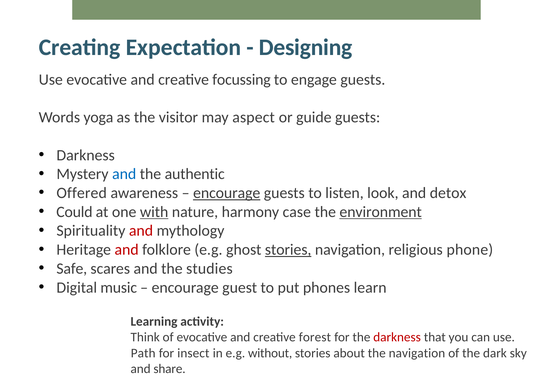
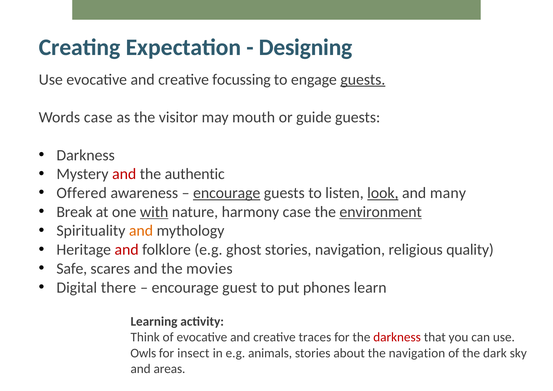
guests at (363, 80) underline: none -> present
Words yoga: yoga -> case
aspect: aspect -> mouth
and at (124, 174) colour: blue -> red
look underline: none -> present
detox: detox -> many
Could: Could -> Break
and at (141, 231) colour: red -> orange
stories at (288, 250) underline: present -> none
phone: phone -> quality
studies: studies -> movies
music: music -> there
forest: forest -> traces
Path: Path -> Owls
without: without -> animals
share: share -> areas
